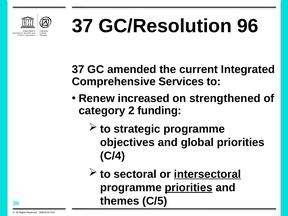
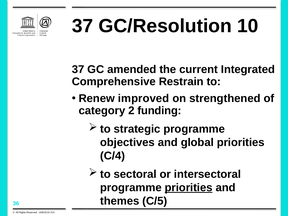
96: 96 -> 10
Services: Services -> Restrain
increased: increased -> improved
intersectoral underline: present -> none
